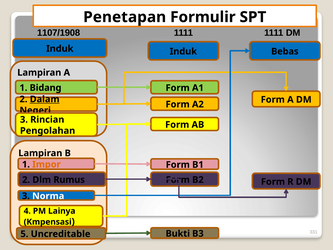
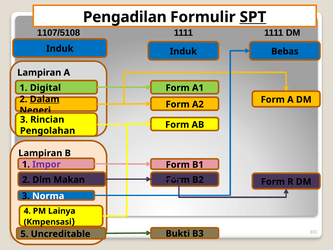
Penetapan: Penetapan -> Pengadilan
SPT underline: none -> present
1107/1908: 1107/1908 -> 1107/5108
Bidang: Bidang -> Digital
Impor colour: orange -> purple
Rumus: Rumus -> Makan
